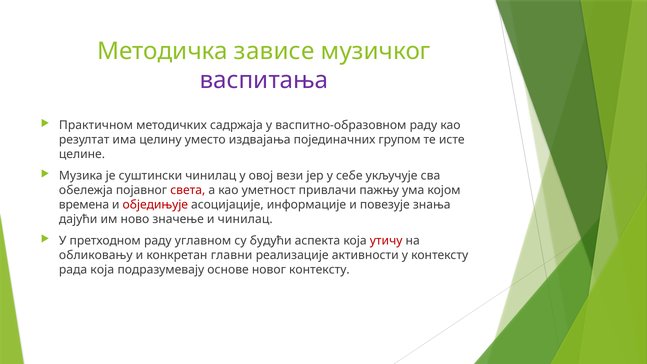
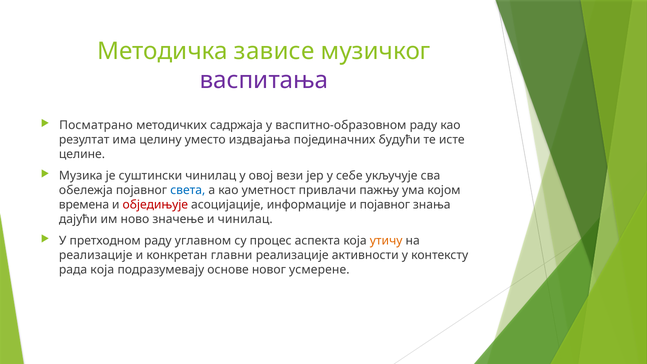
Практичном: Практичном -> Посматрано
групом: групом -> будући
света colour: red -> blue
и повезује: повезује -> појавног
будући: будући -> процес
утичу colour: red -> orange
обликовању at (96, 255): обликовању -> реализације
новог контексту: контексту -> усмерене
